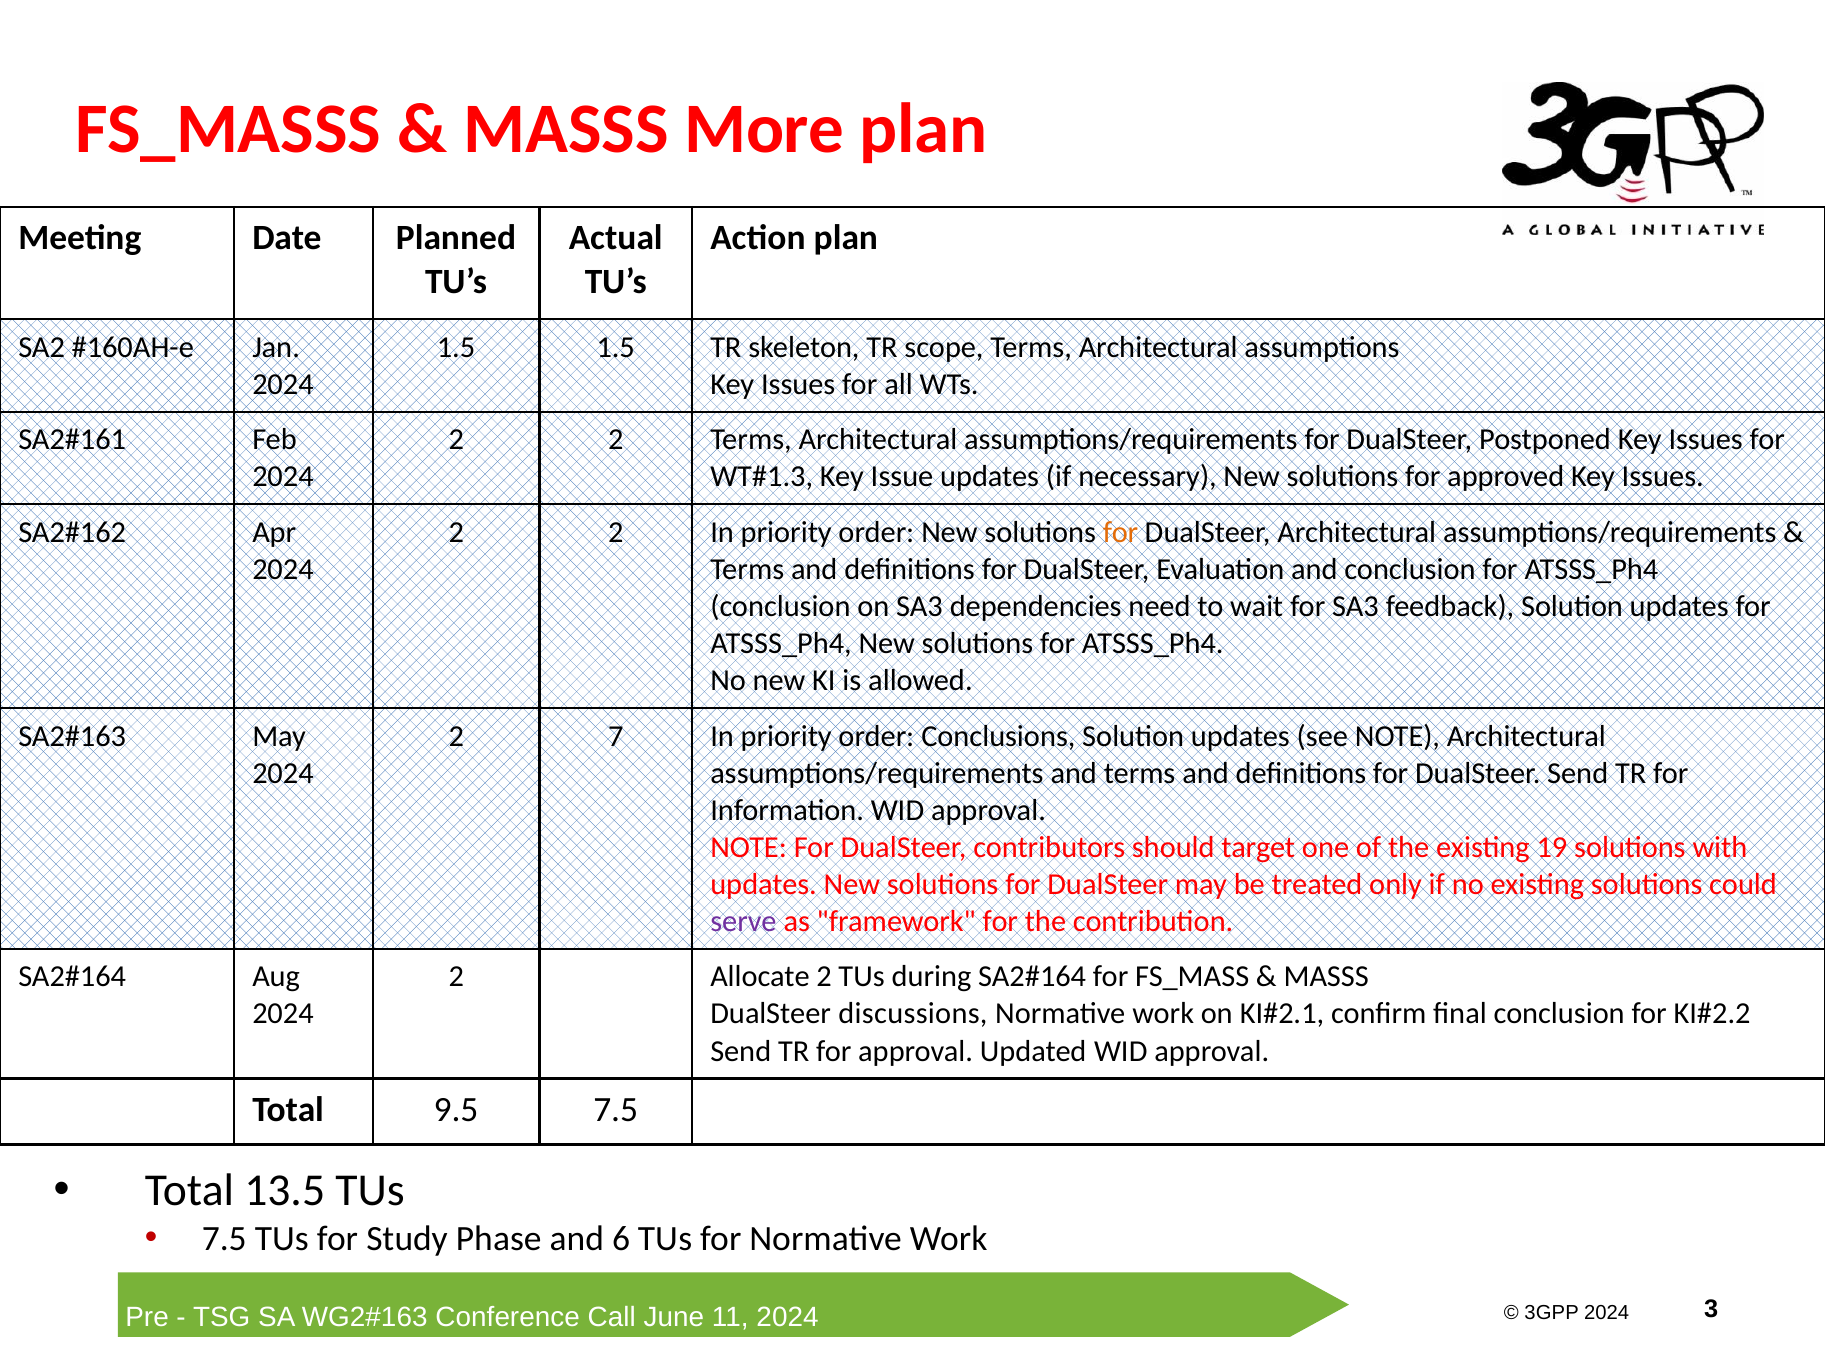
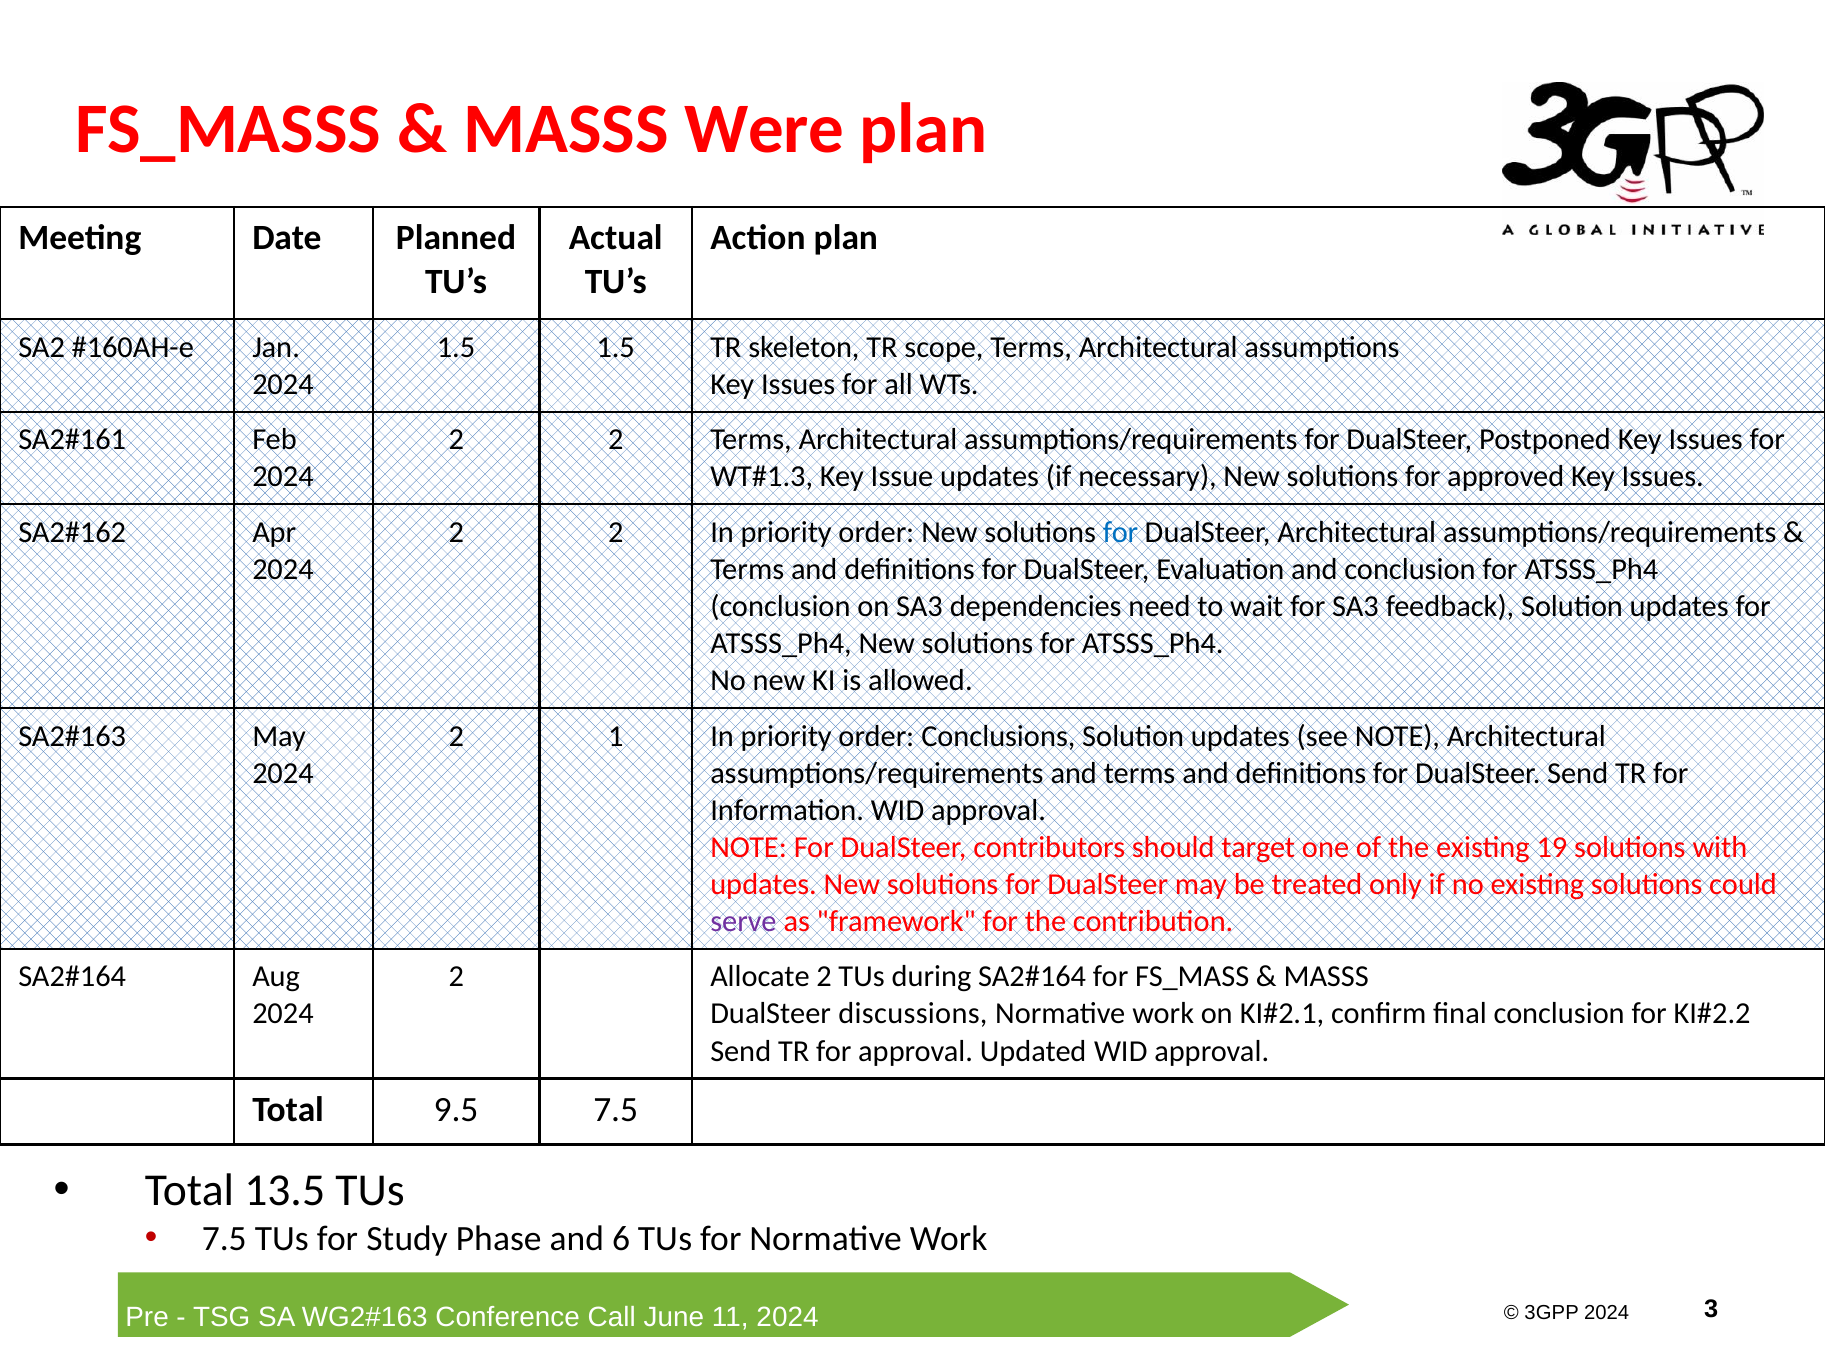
More: More -> Were
for at (1121, 532) colour: orange -> blue
7: 7 -> 1
